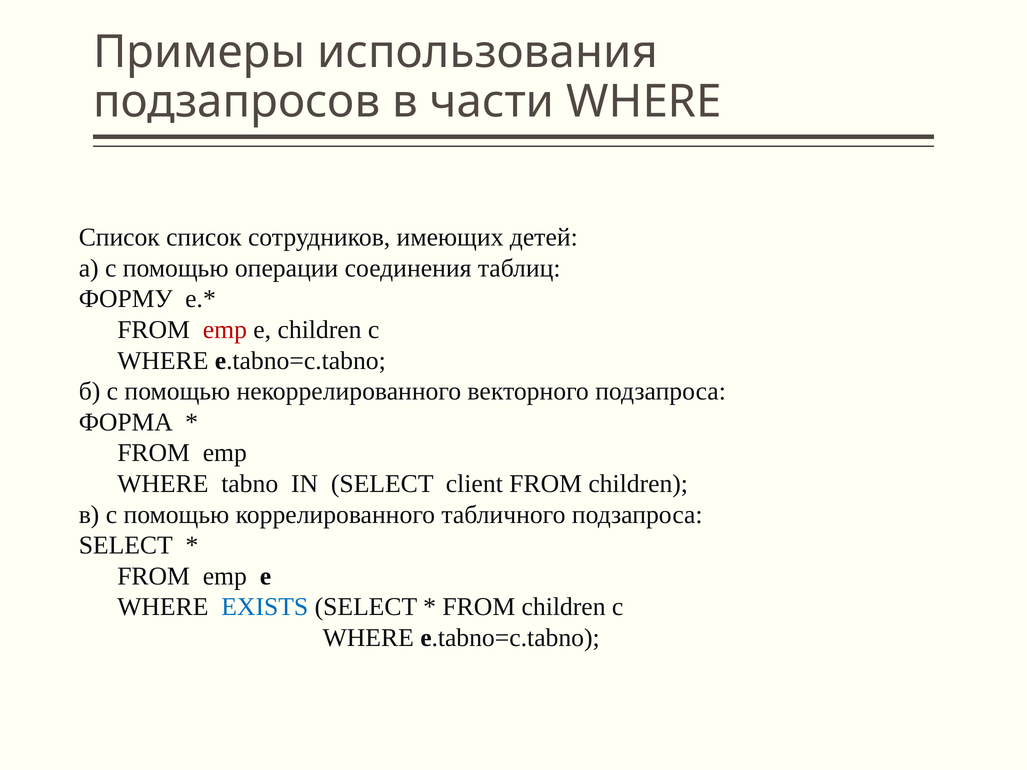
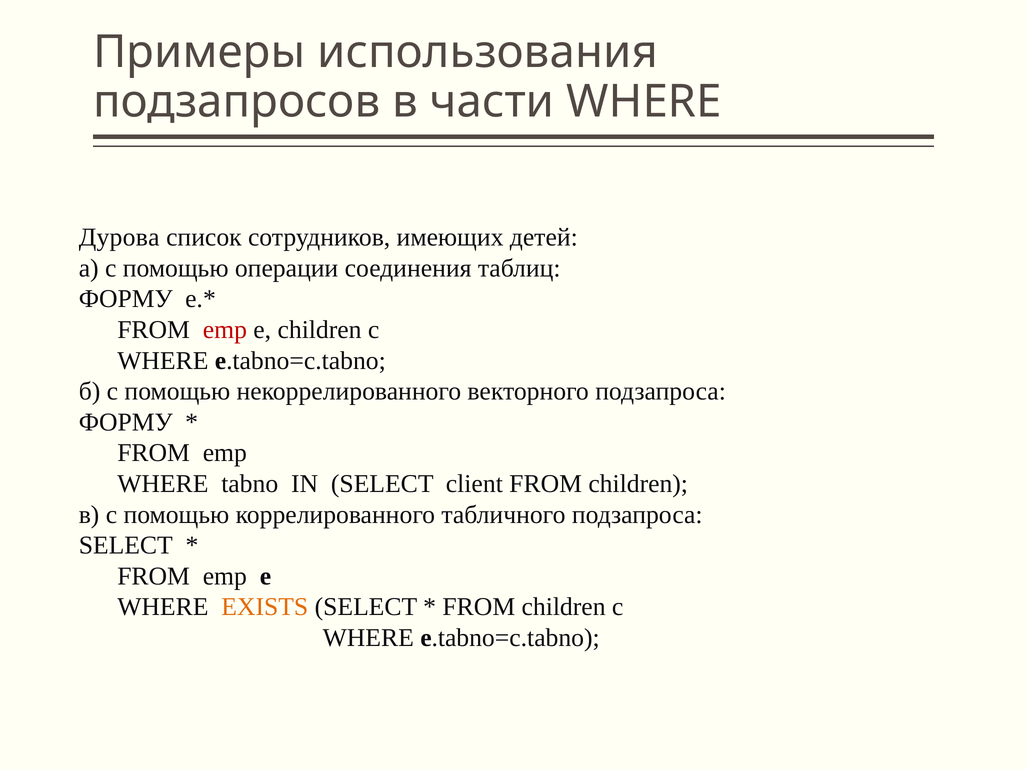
Список at (119, 237): Список -> Дурова
ФОРМА at (126, 422): ФОРМА -> ФОРМУ
EXISTS colour: blue -> orange
